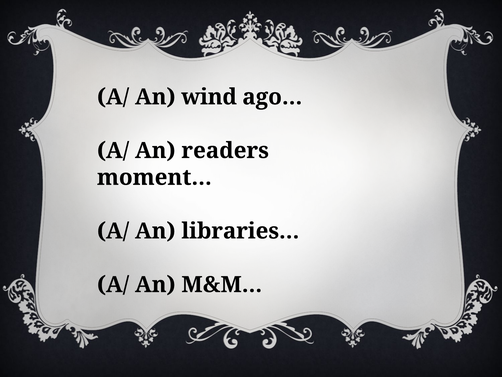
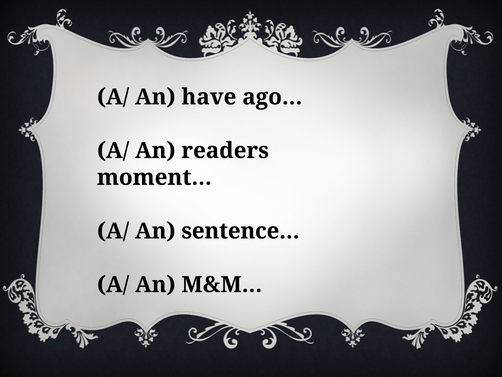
wind: wind -> have
libraries…: libraries… -> sentence…
